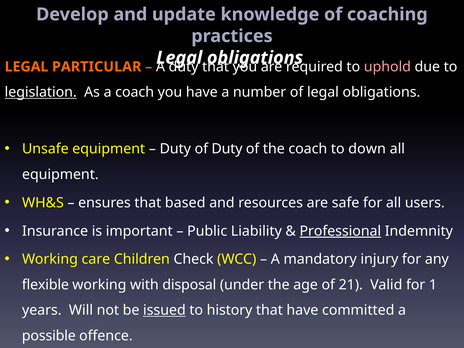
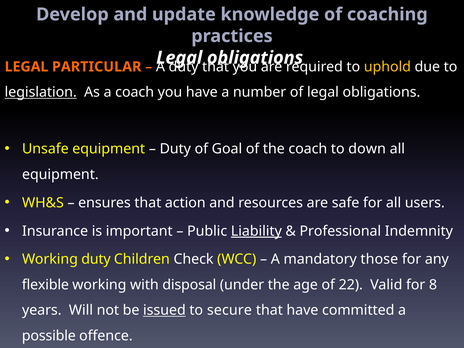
uphold colour: pink -> yellow
of Duty: Duty -> Goal
based: based -> action
Liability underline: none -> present
Professional underline: present -> none
Working care: care -> duty
injury: injury -> those
21: 21 -> 22
1: 1 -> 8
history: history -> secure
